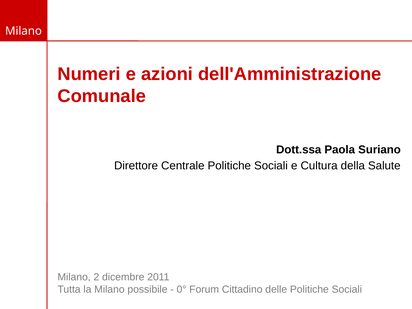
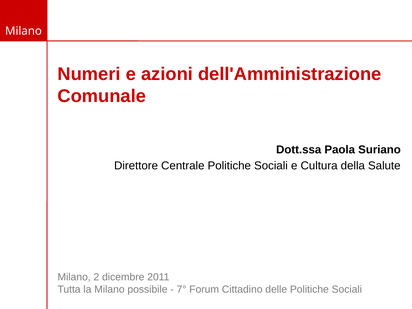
0°: 0° -> 7°
